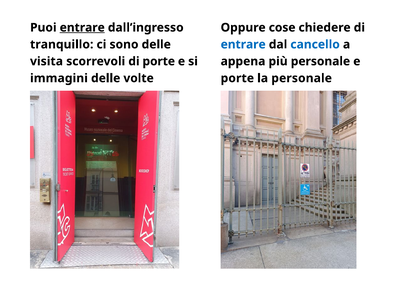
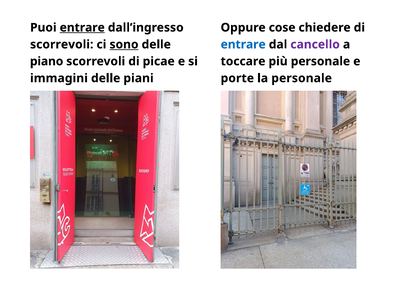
tranquillo at (62, 44): tranquillo -> scorrevoli
sono underline: none -> present
cancello colour: blue -> purple
visita: visita -> piano
di porte: porte -> picae
appena: appena -> toccare
volte: volte -> piani
